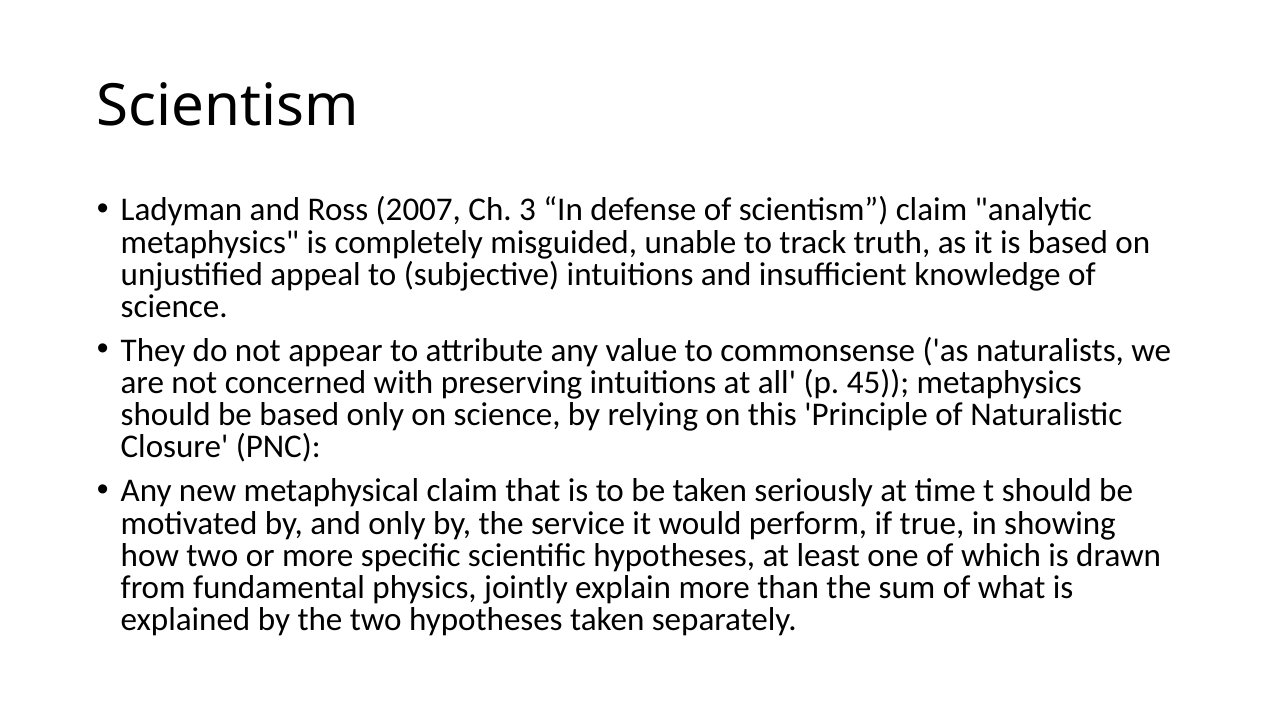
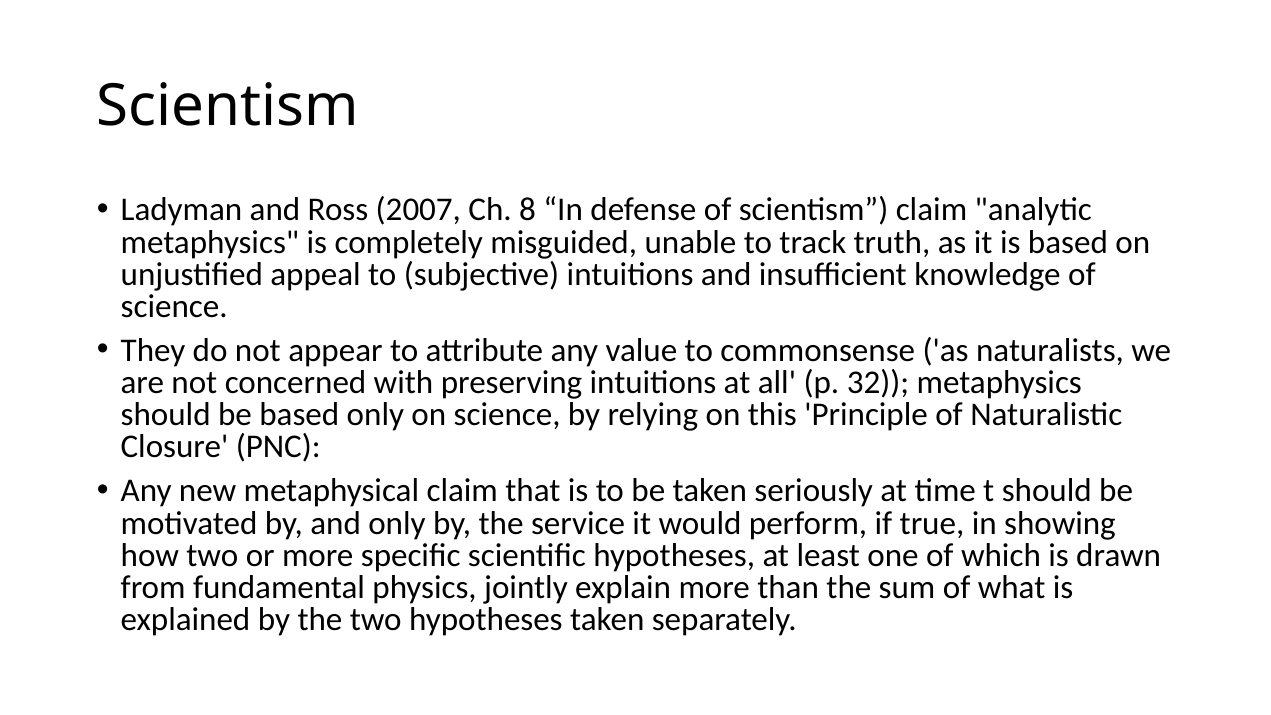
3: 3 -> 8
45: 45 -> 32
